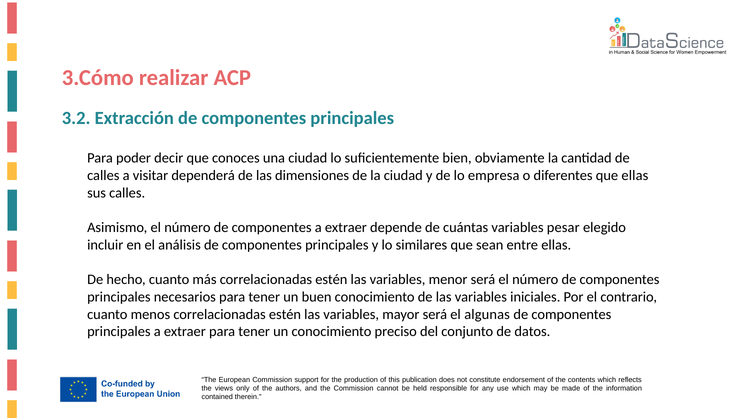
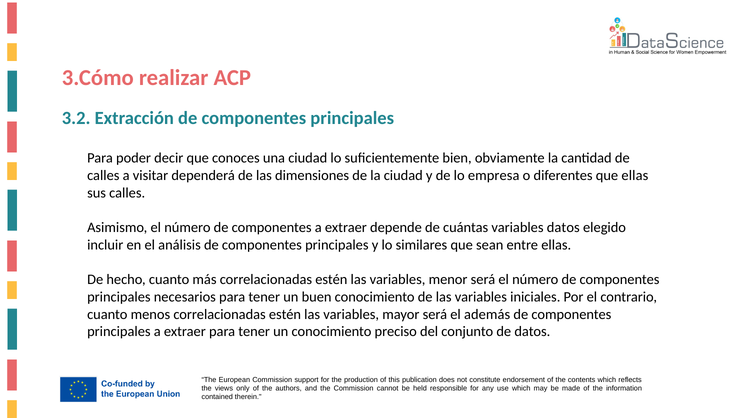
variables pesar: pesar -> datos
algunas: algunas -> además
